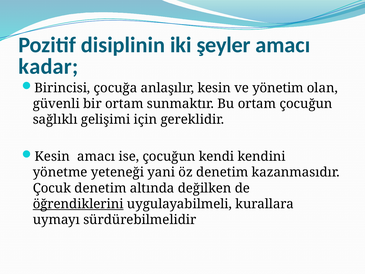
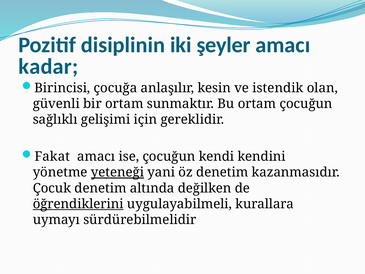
yönetim: yönetim -> istendik
Kesin at (52, 156): Kesin -> Fakat
yeteneği underline: none -> present
